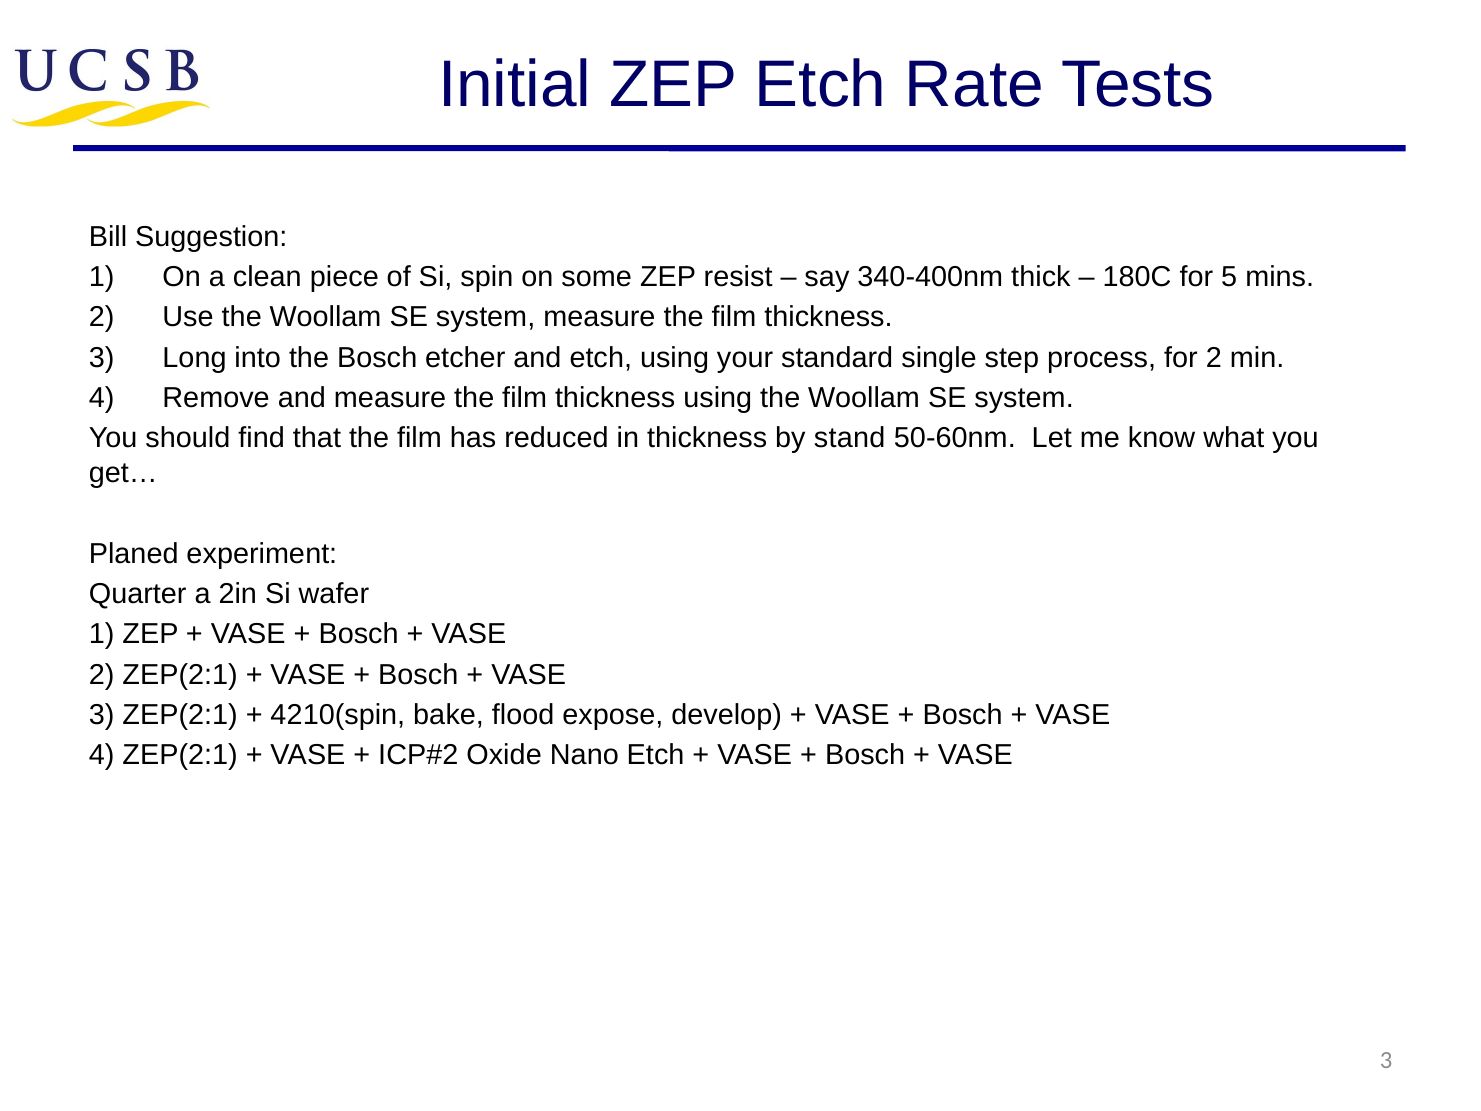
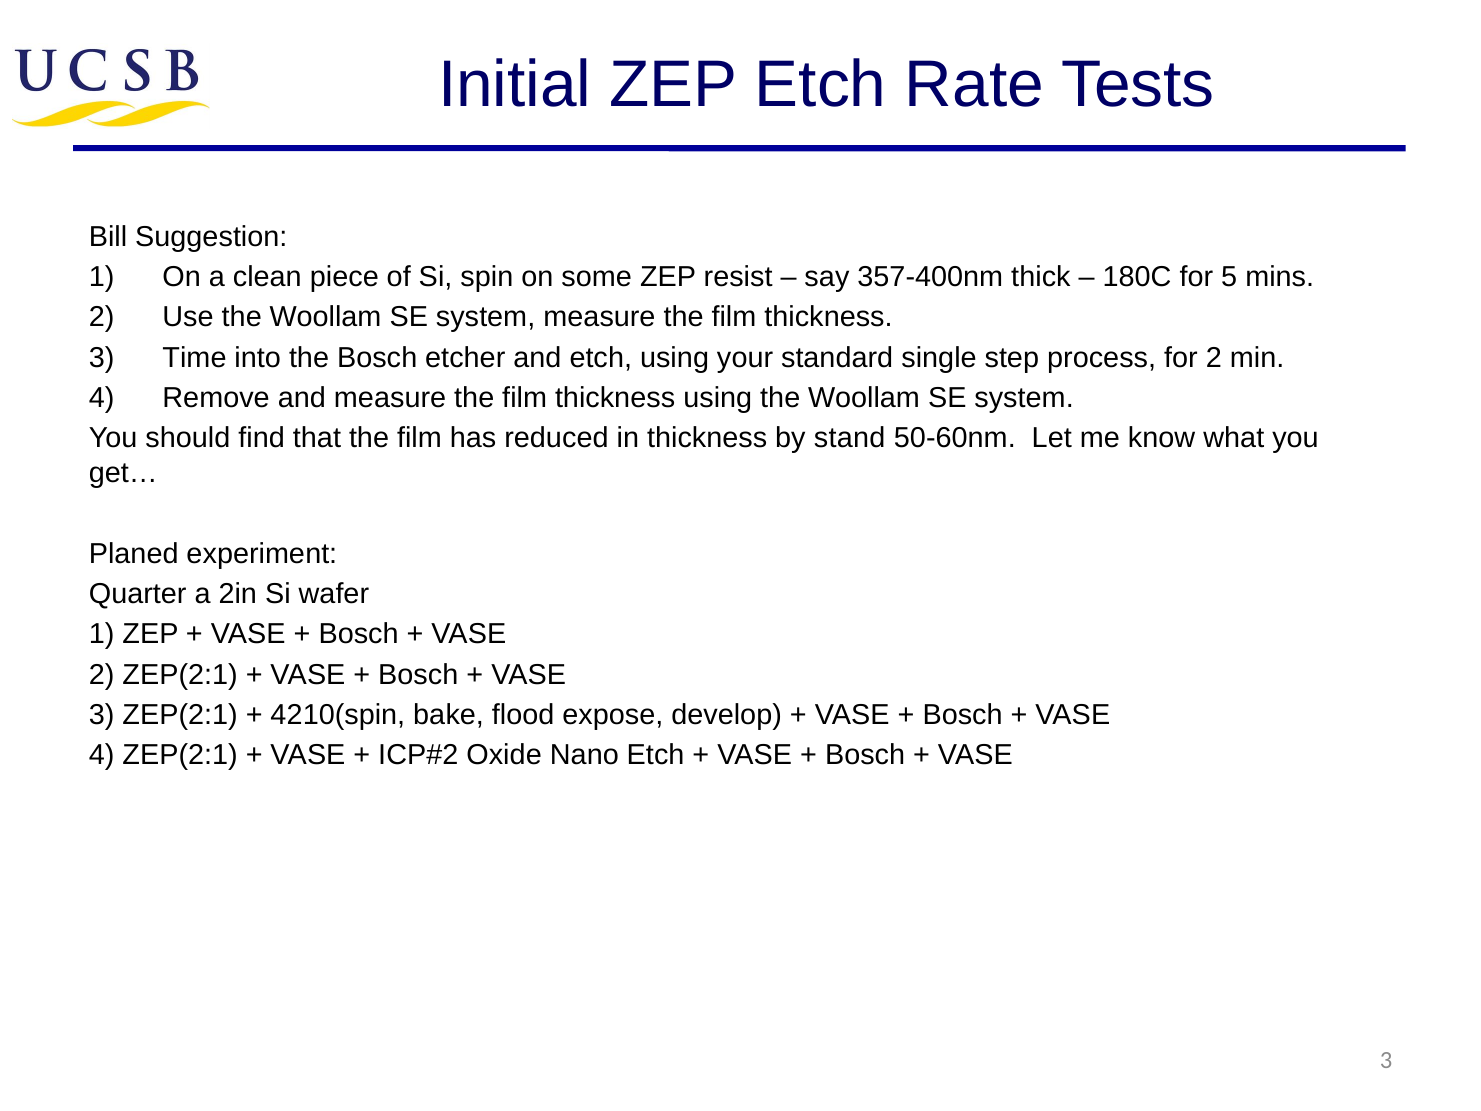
340-400nm: 340-400nm -> 357-400nm
Long: Long -> Time
